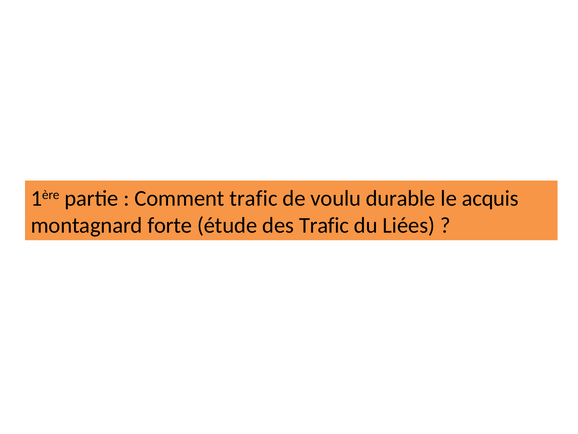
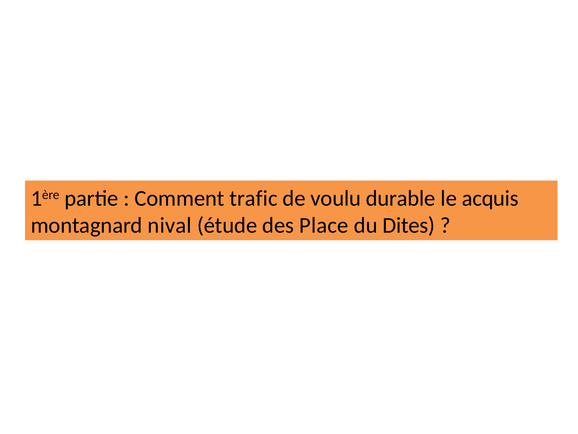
forte: forte -> nival
des Trafic: Trafic -> Place
Liées: Liées -> Dites
